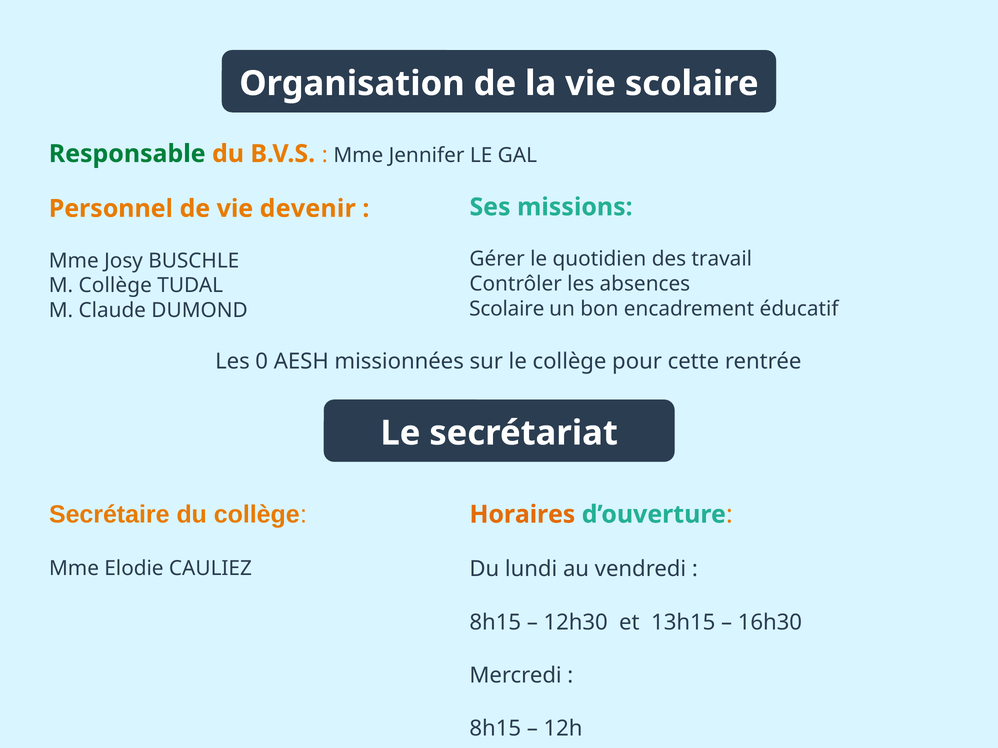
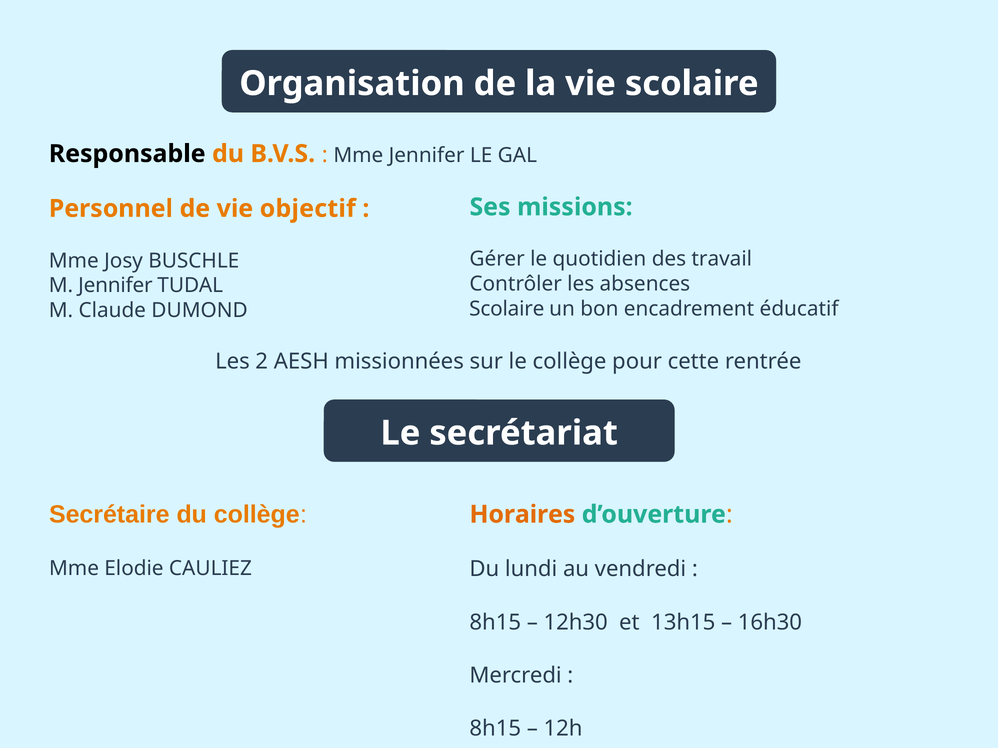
Responsable colour: green -> black
devenir: devenir -> objectif
M Collège: Collège -> Jennifer
0: 0 -> 2
